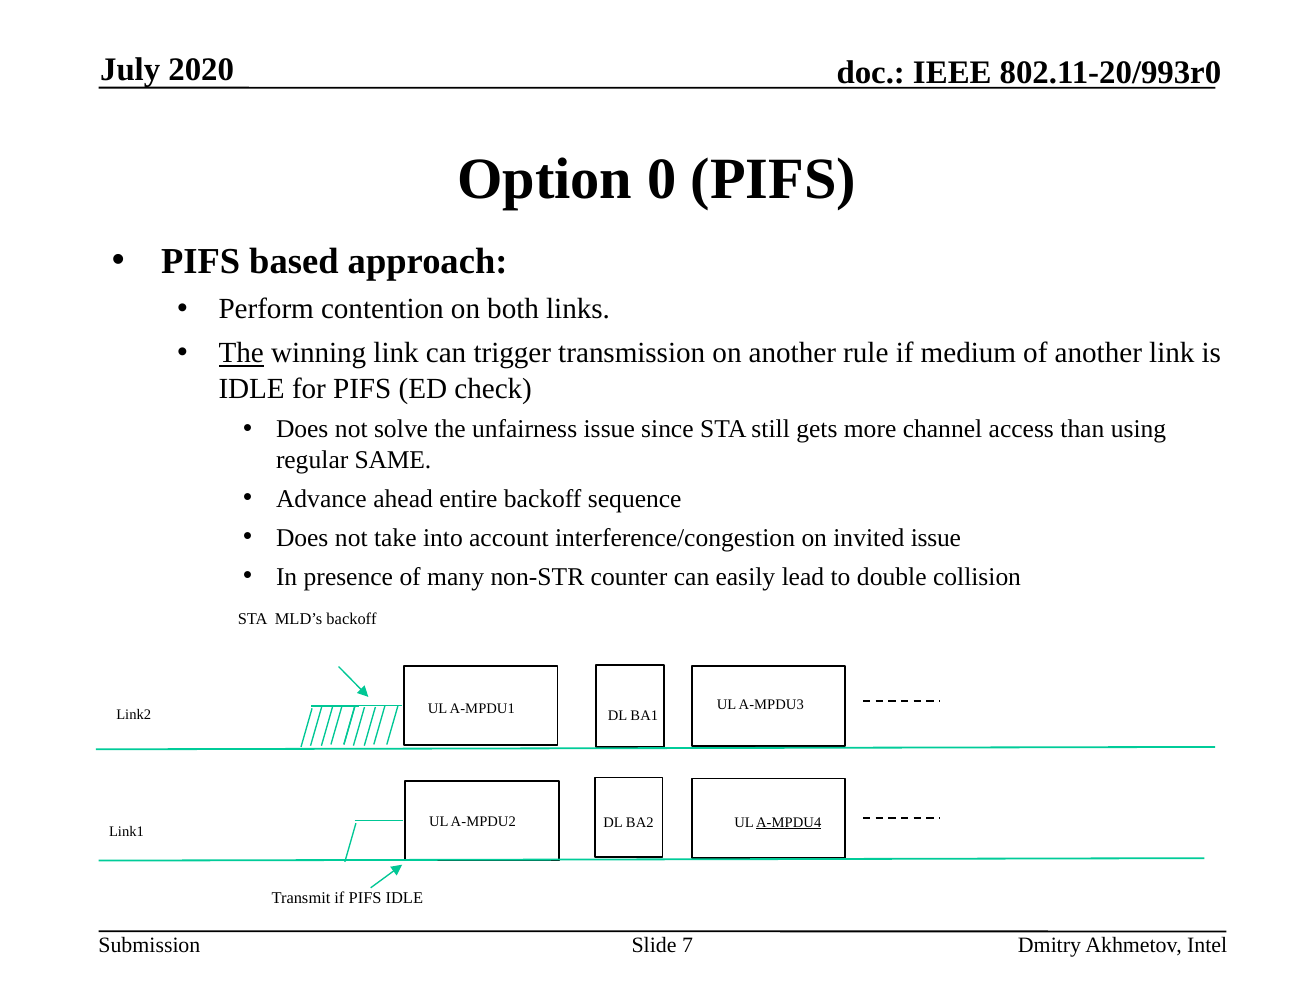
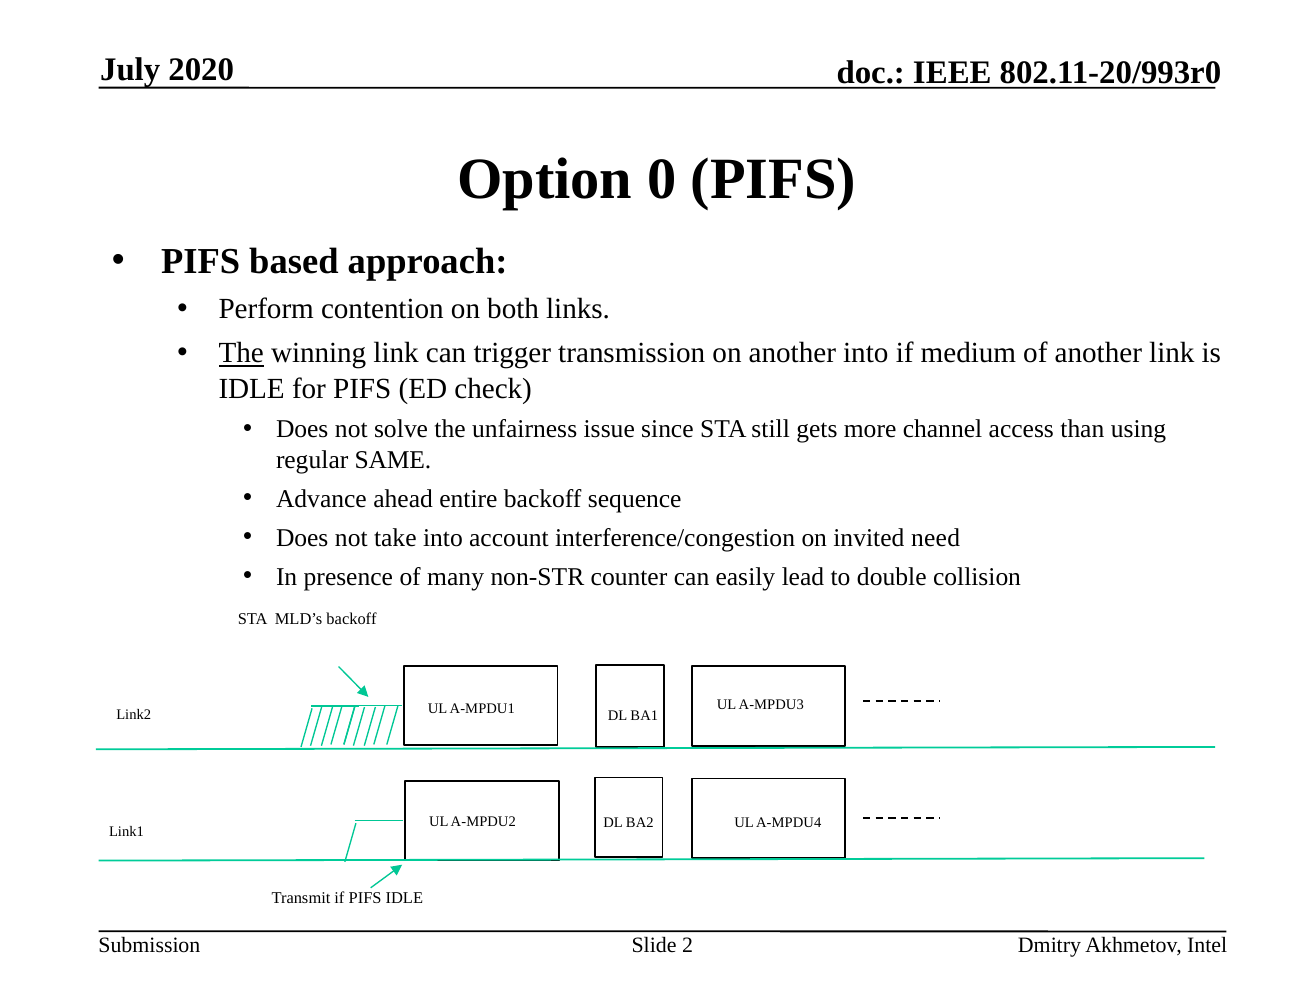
another rule: rule -> into
invited issue: issue -> need
A-MPDU4 underline: present -> none
7: 7 -> 2
